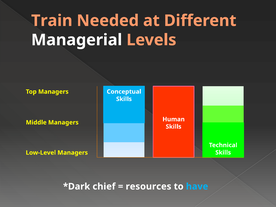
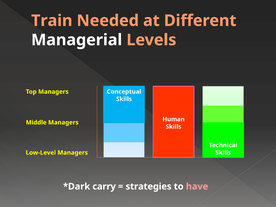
chief: chief -> carry
resources: resources -> strategies
have colour: light blue -> pink
